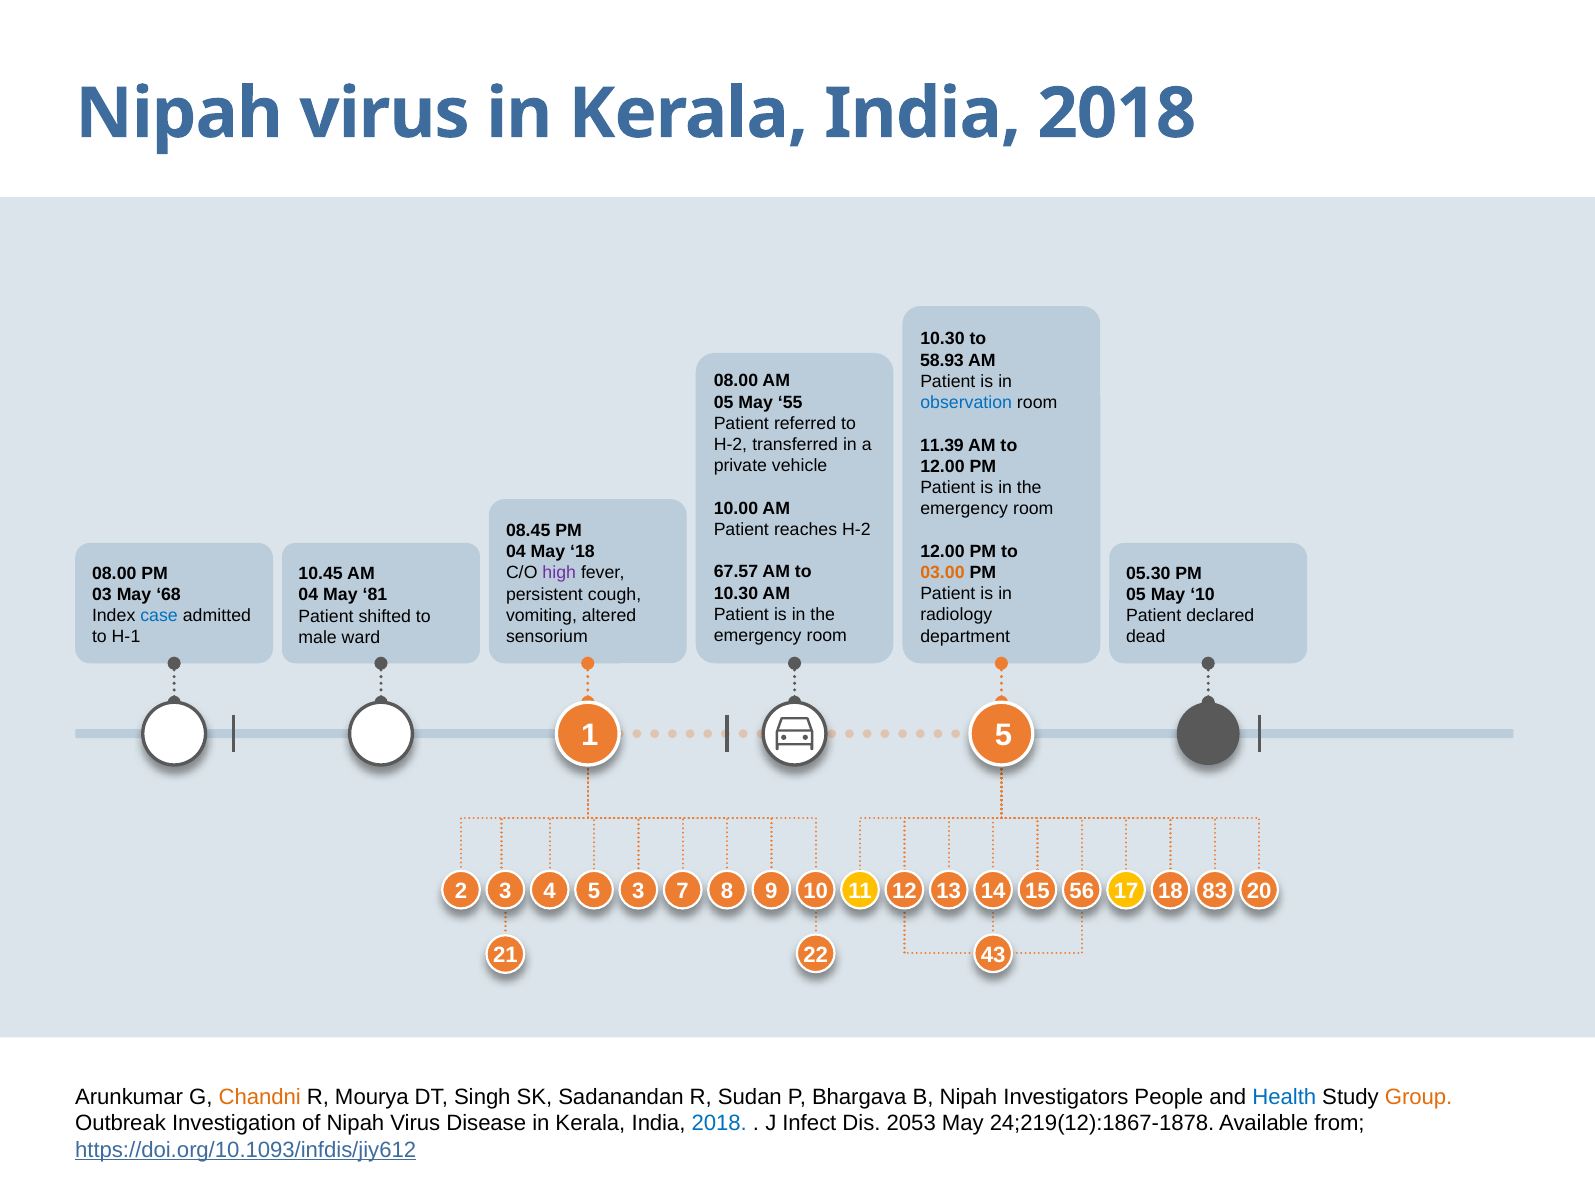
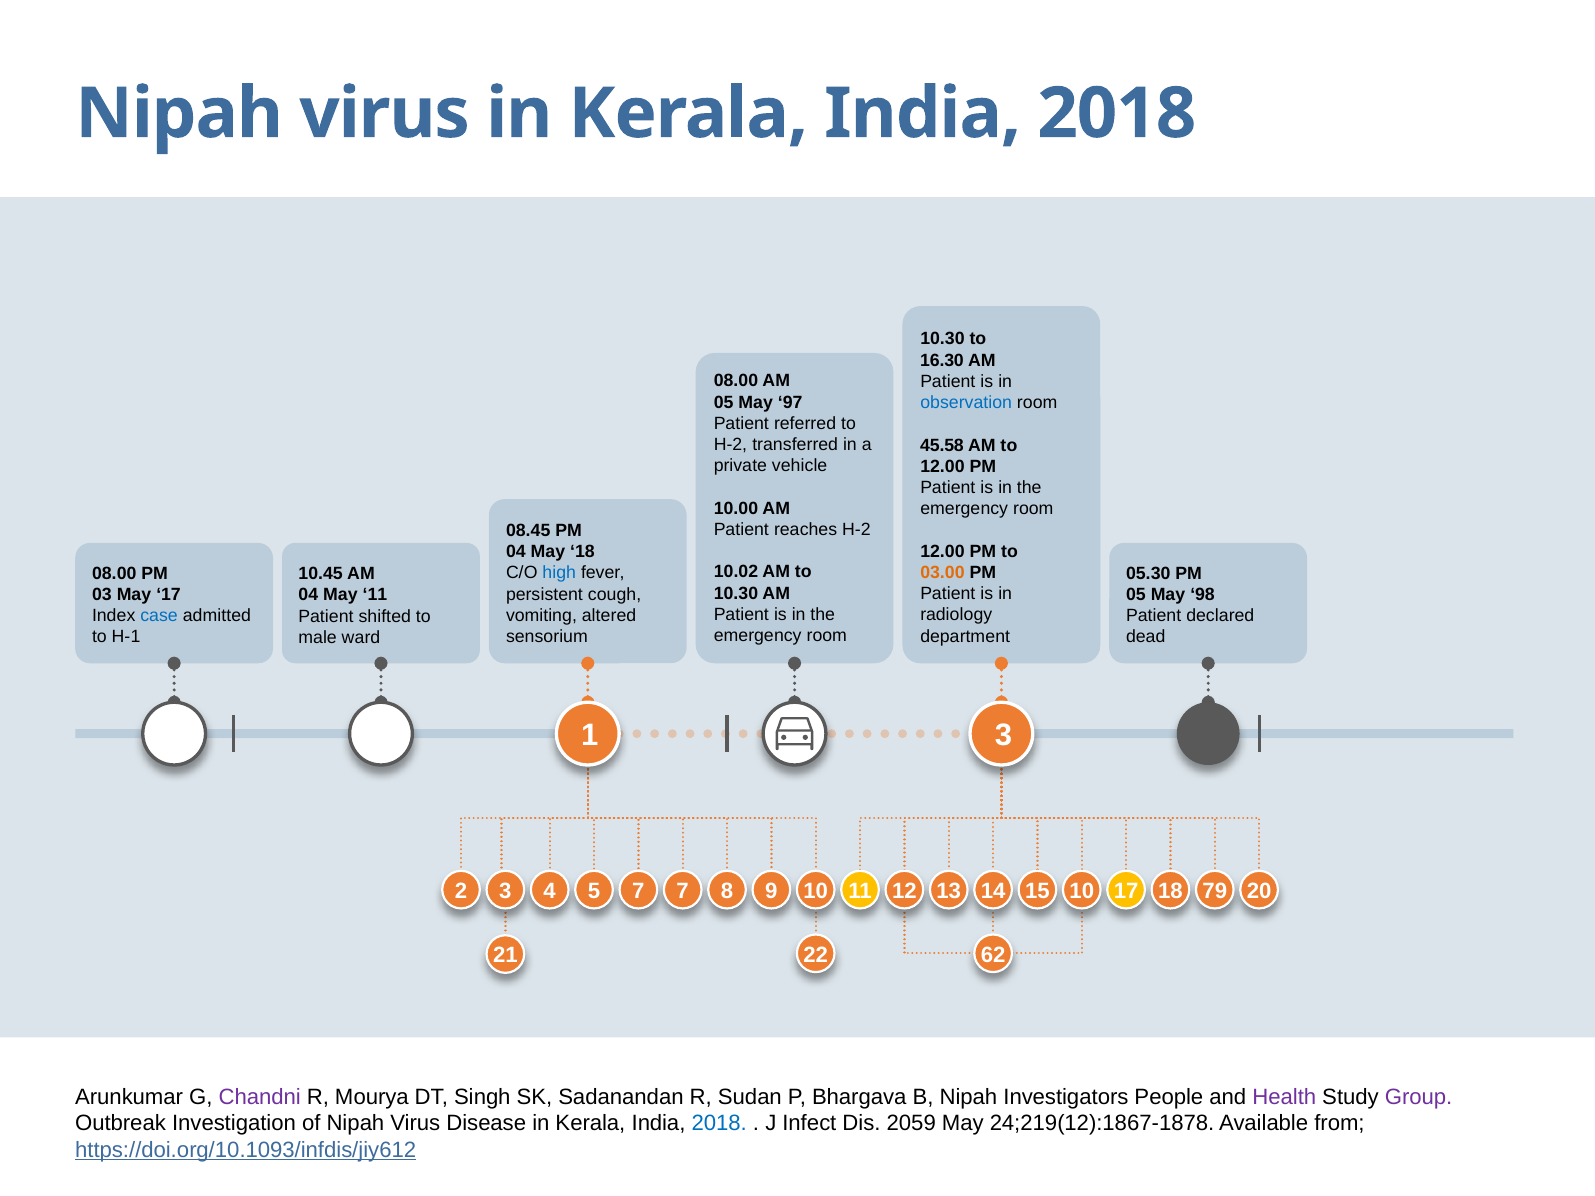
58.93: 58.93 -> 16.30
55: 55 -> 97
11.39: 11.39 -> 45.58
67.57: 67.57 -> 10.02
high colour: purple -> blue
May 68: 68 -> 17
May 10: 10 -> 98
May 81: 81 -> 11
1 5: 5 -> 3
5 3: 3 -> 7
15 56: 56 -> 10
83: 83 -> 79
43: 43 -> 62
Chandni colour: orange -> purple
Health colour: blue -> purple
Group colour: orange -> purple
2053: 2053 -> 2059
